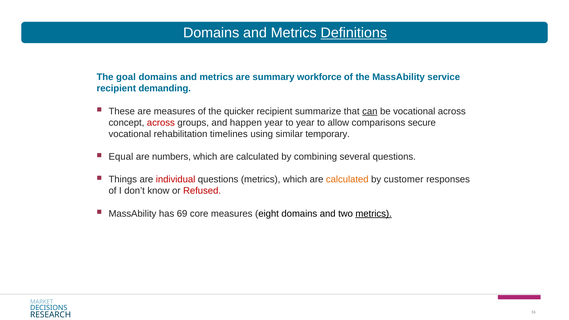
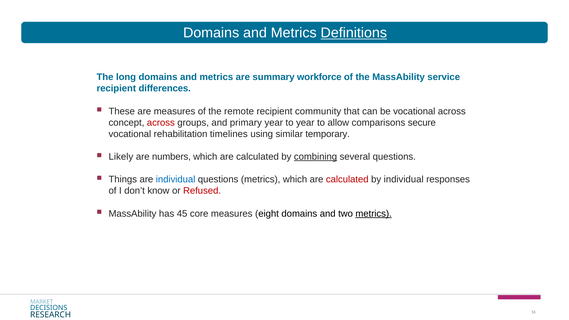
goal: goal -> long
demanding: demanding -> differences
quicker: quicker -> remote
summarize: summarize -> community
can underline: present -> none
happen: happen -> primary
Equal: Equal -> Likely
combining underline: none -> present
individual at (176, 179) colour: red -> blue
calculated at (347, 179) colour: orange -> red
by customer: customer -> individual
69: 69 -> 45
